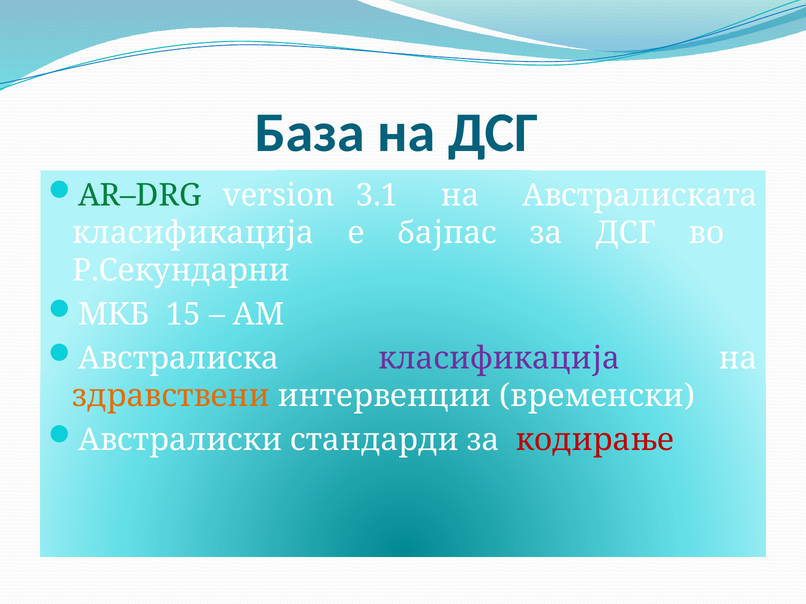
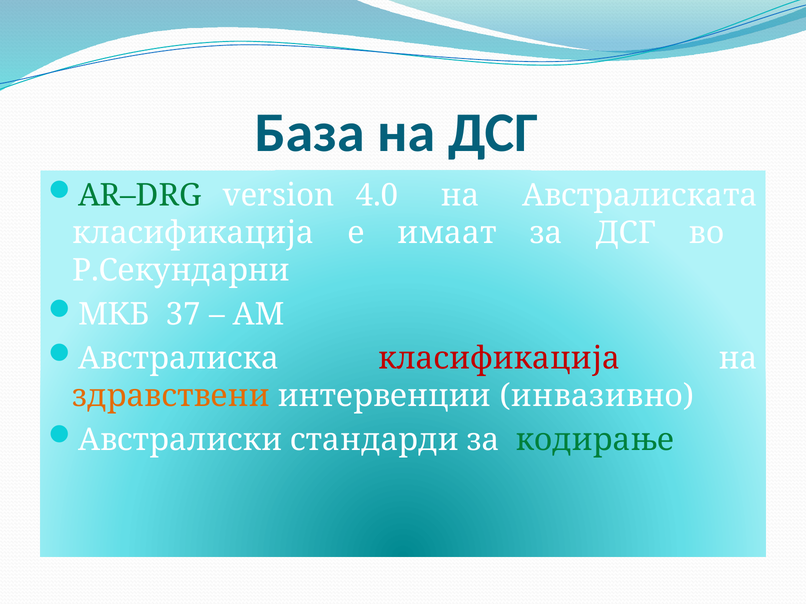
3.1: 3.1 -> 4.0
бајпас: бајпас -> имаат
15: 15 -> 37
класификација at (499, 359) colour: purple -> red
временски: временски -> инвазивно
кодирање colour: red -> green
